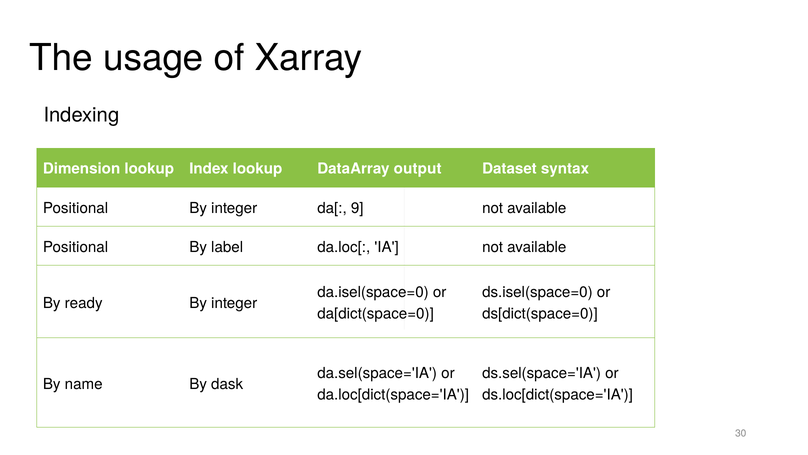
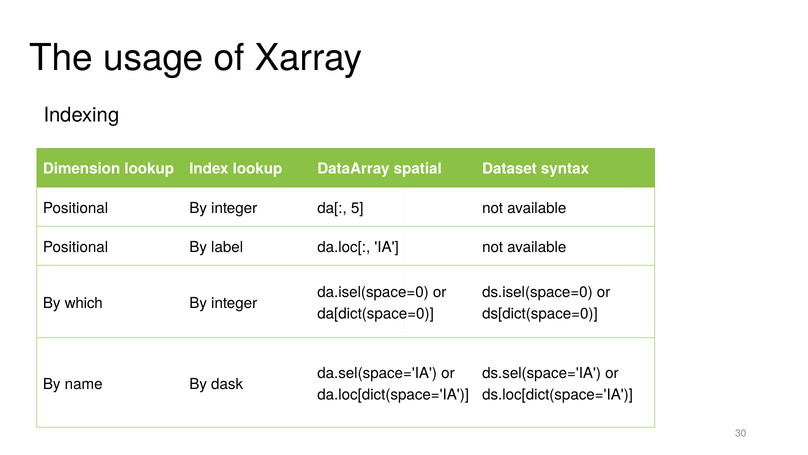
output: output -> spatial
9: 9 -> 5
ready: ready -> which
